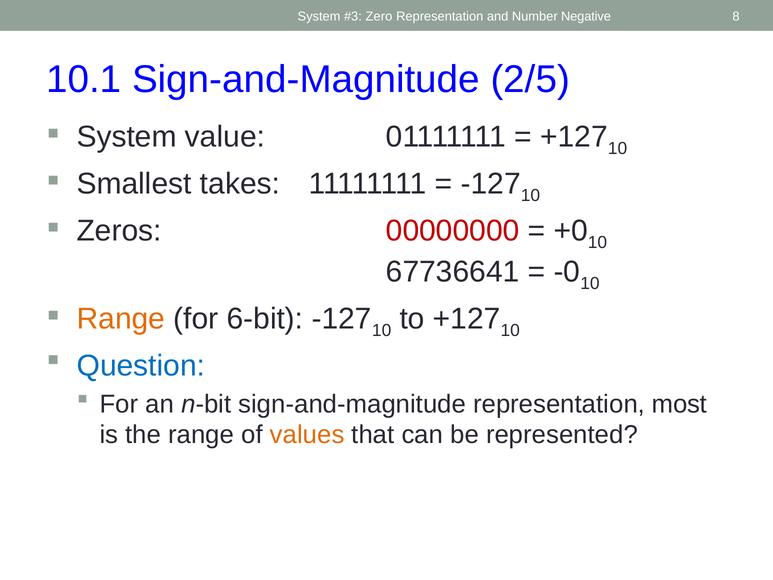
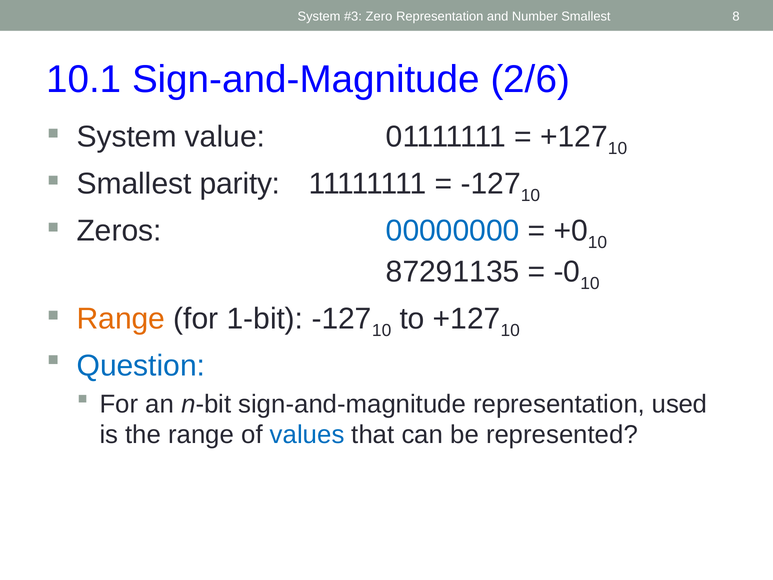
Number Negative: Negative -> Smallest
2/5: 2/5 -> 2/6
takes: takes -> parity
00000000 colour: red -> blue
67736641: 67736641 -> 87291135
6-bit: 6-bit -> 1-bit
most: most -> used
values colour: orange -> blue
